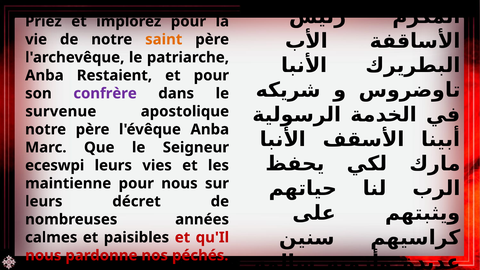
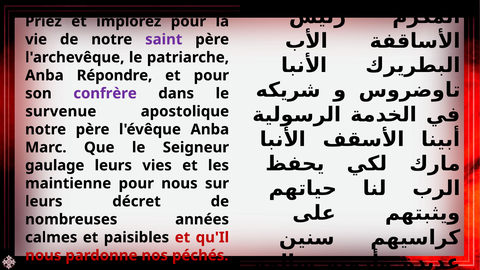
saint colour: orange -> purple
Restaient: Restaient -> Répondre
eceswpi: eceswpi -> gaulage
